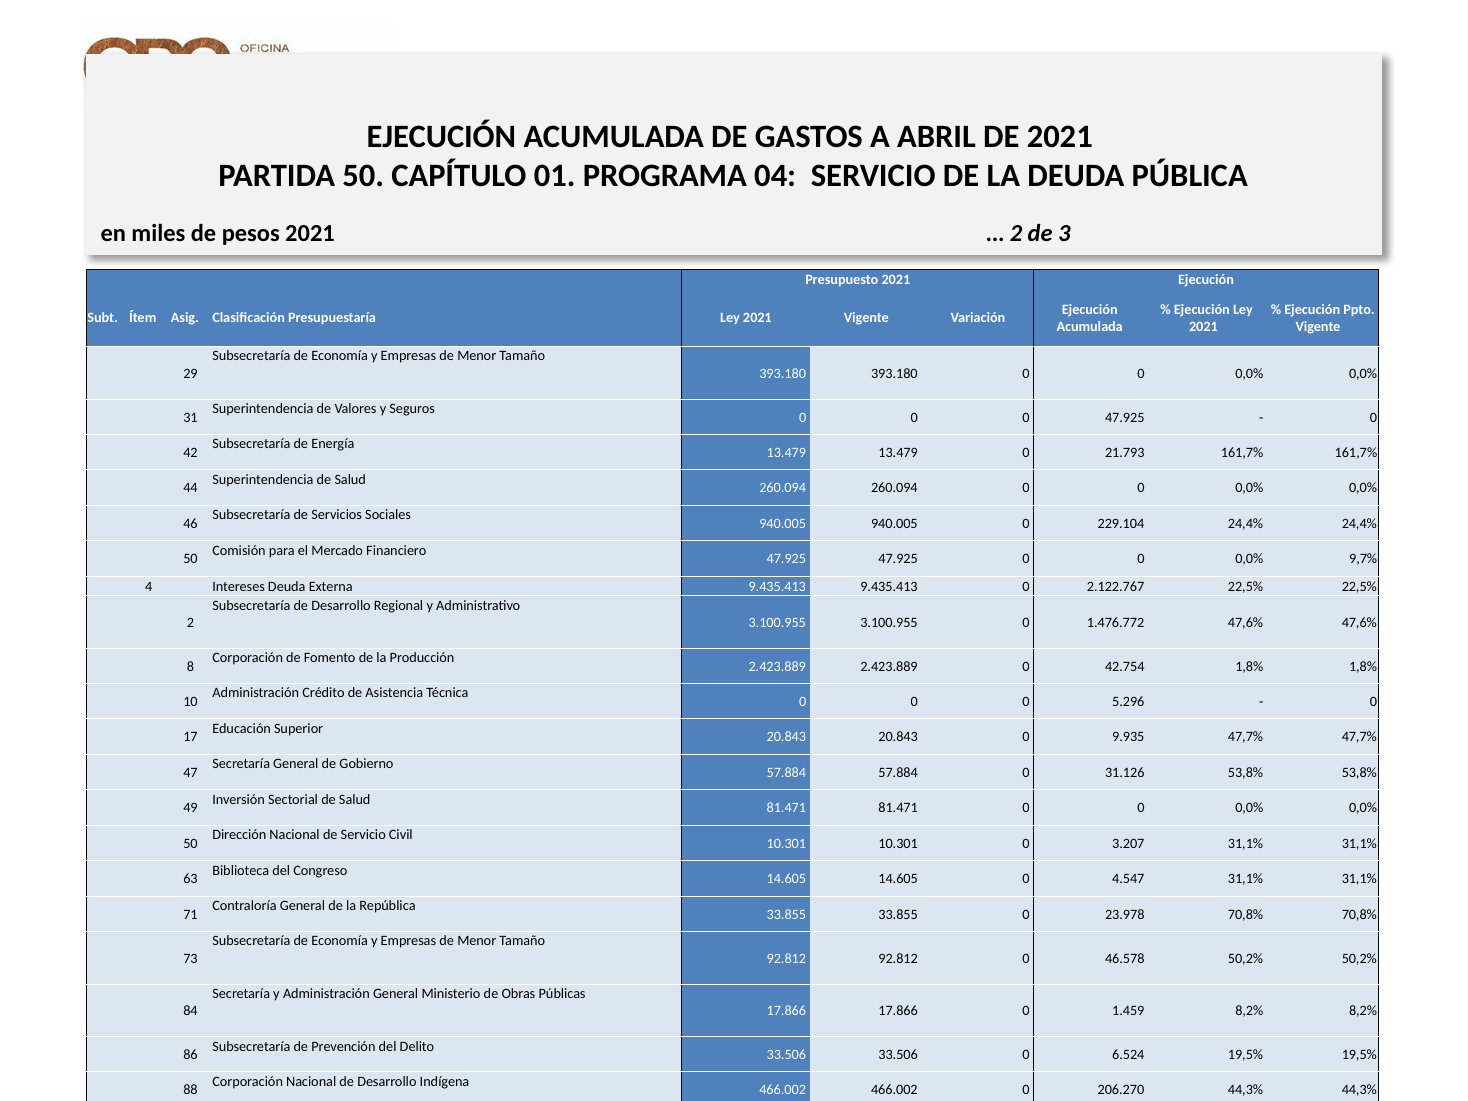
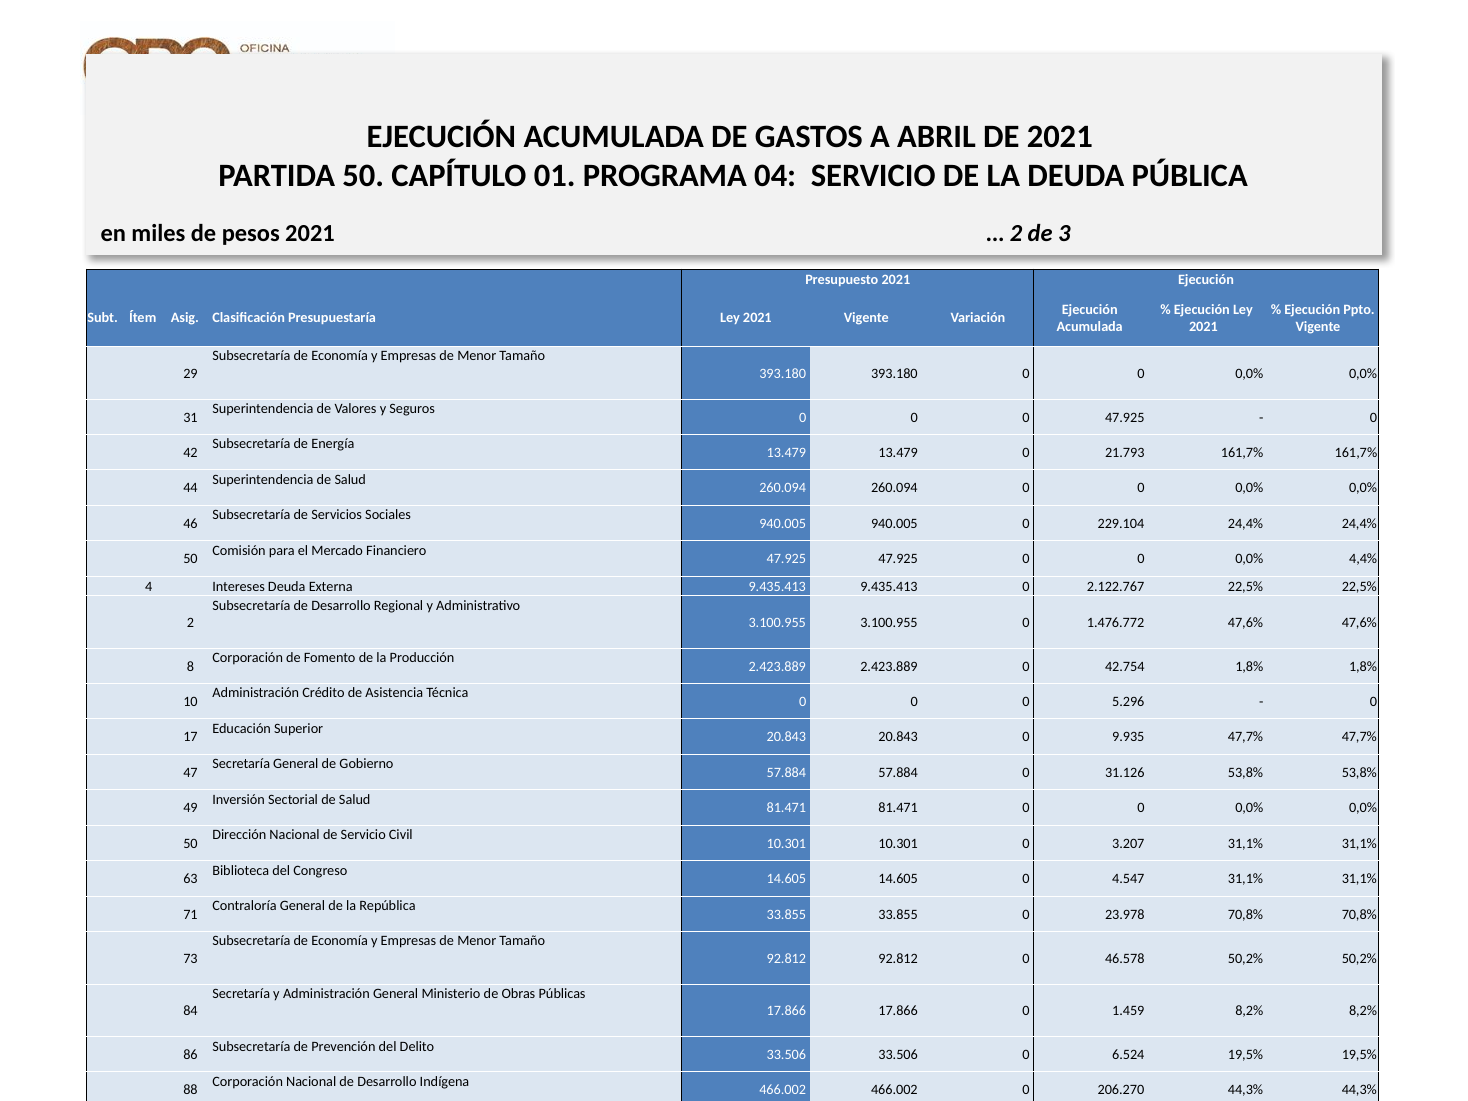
9,7%: 9,7% -> 4,4%
